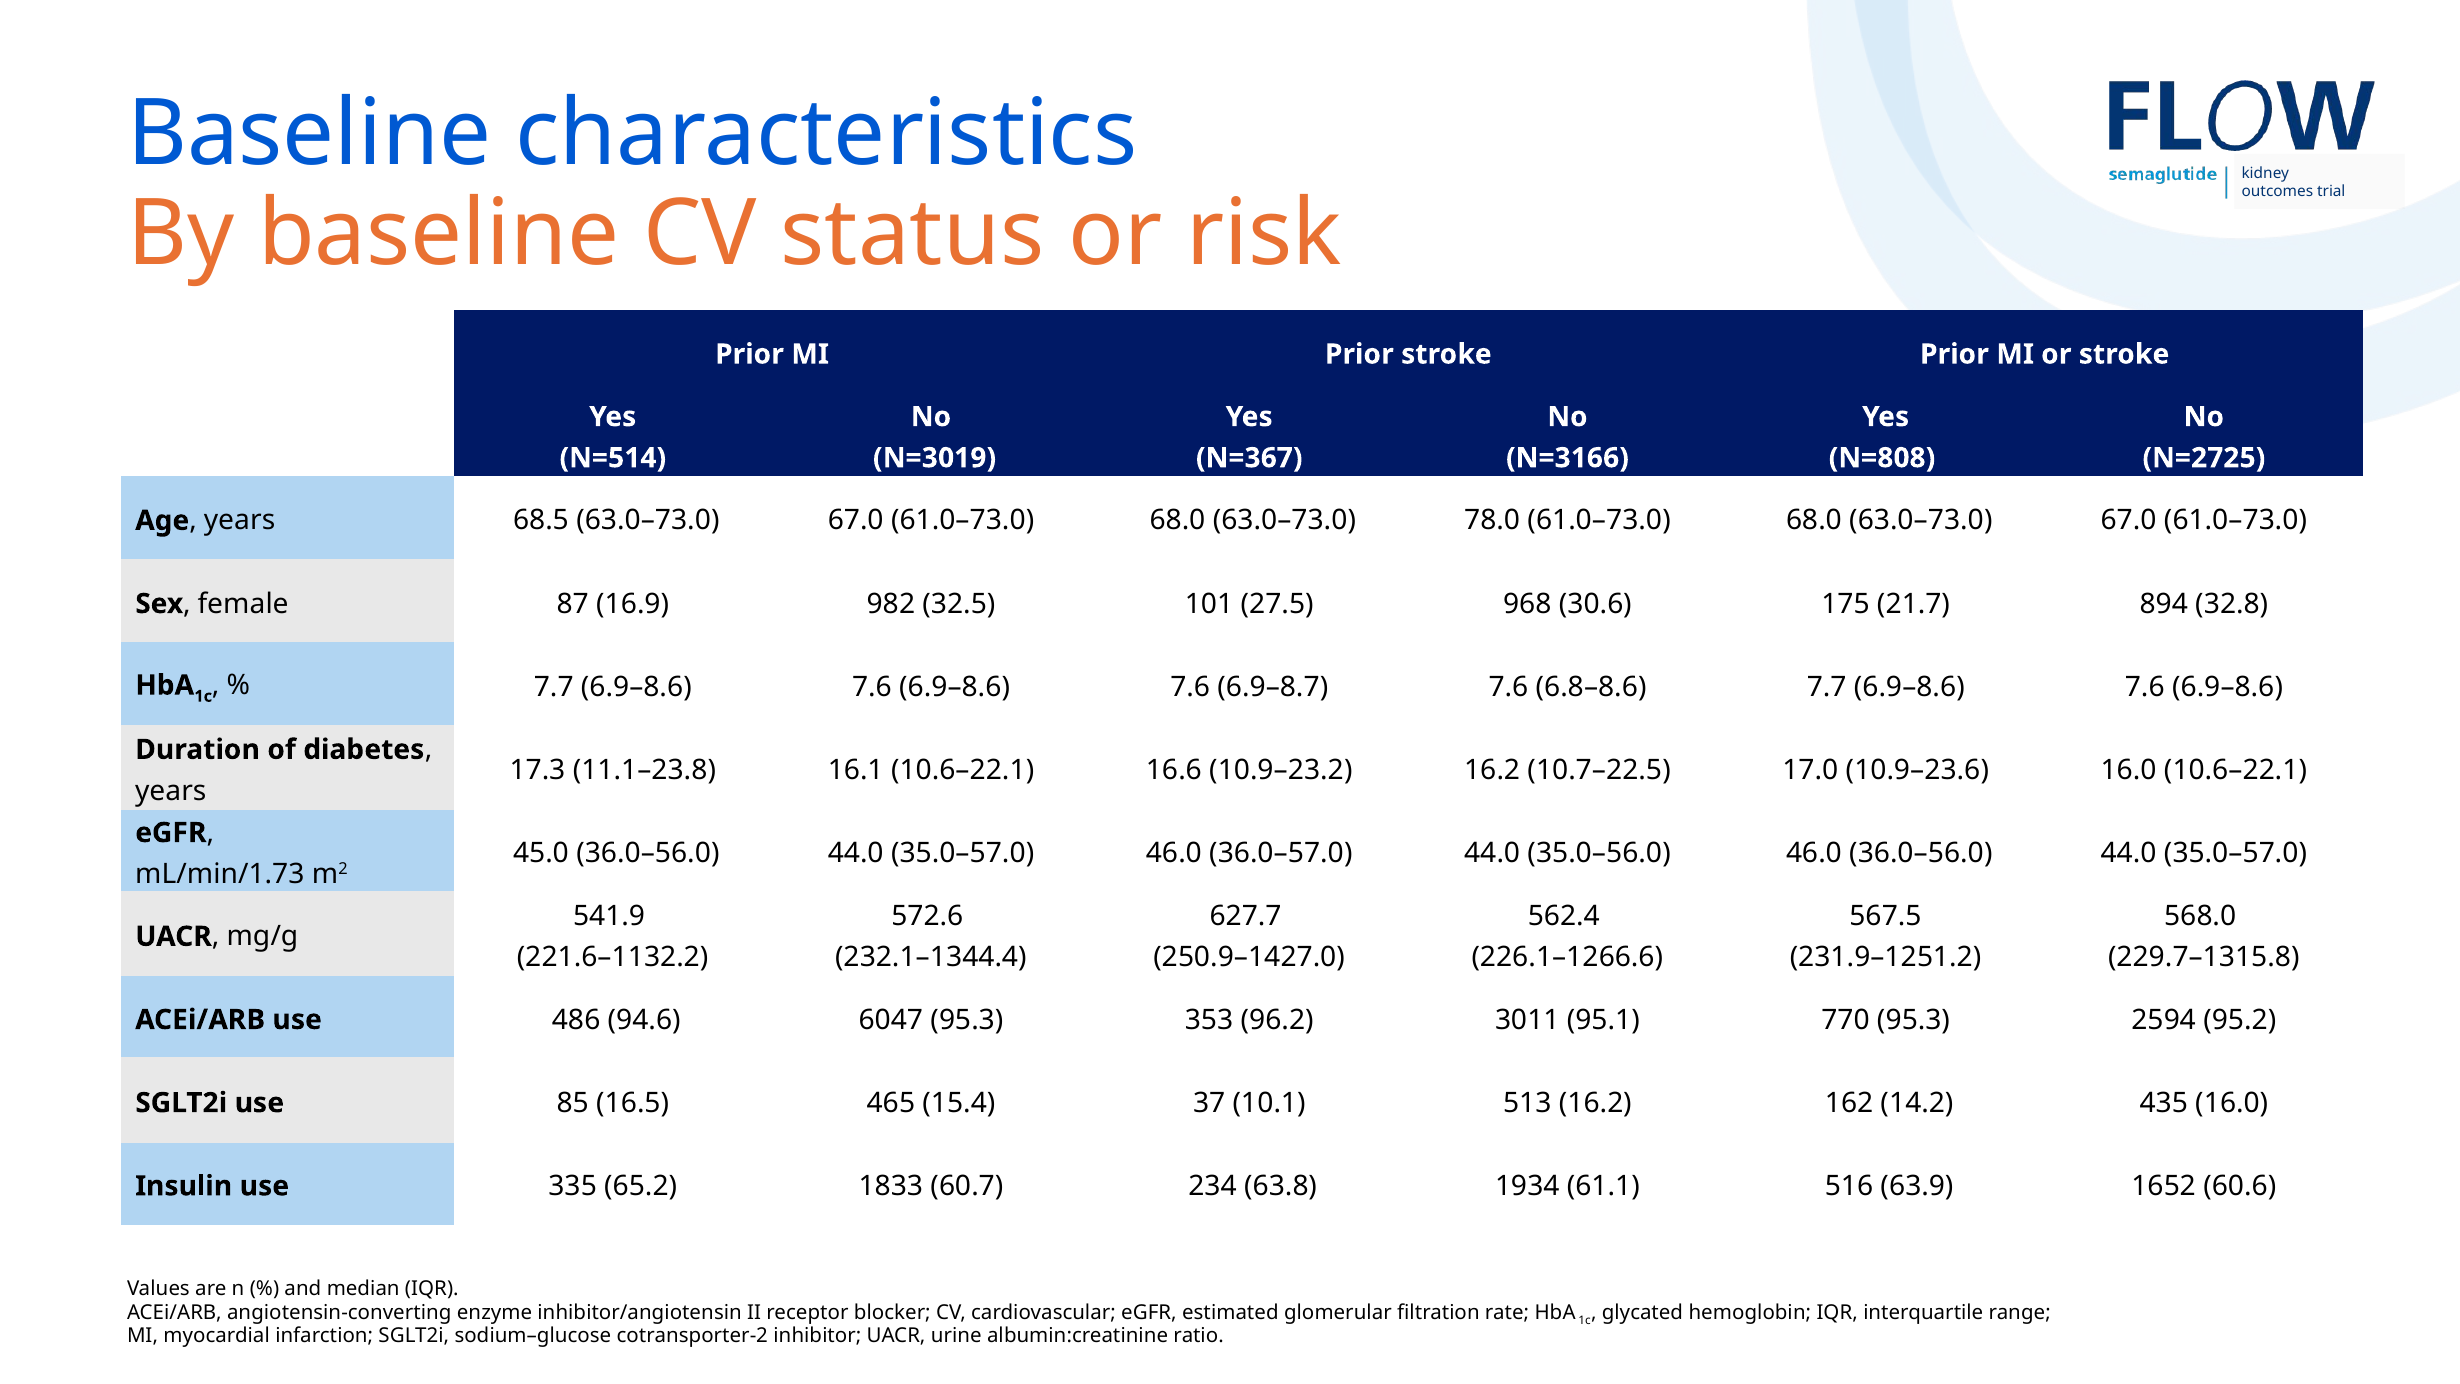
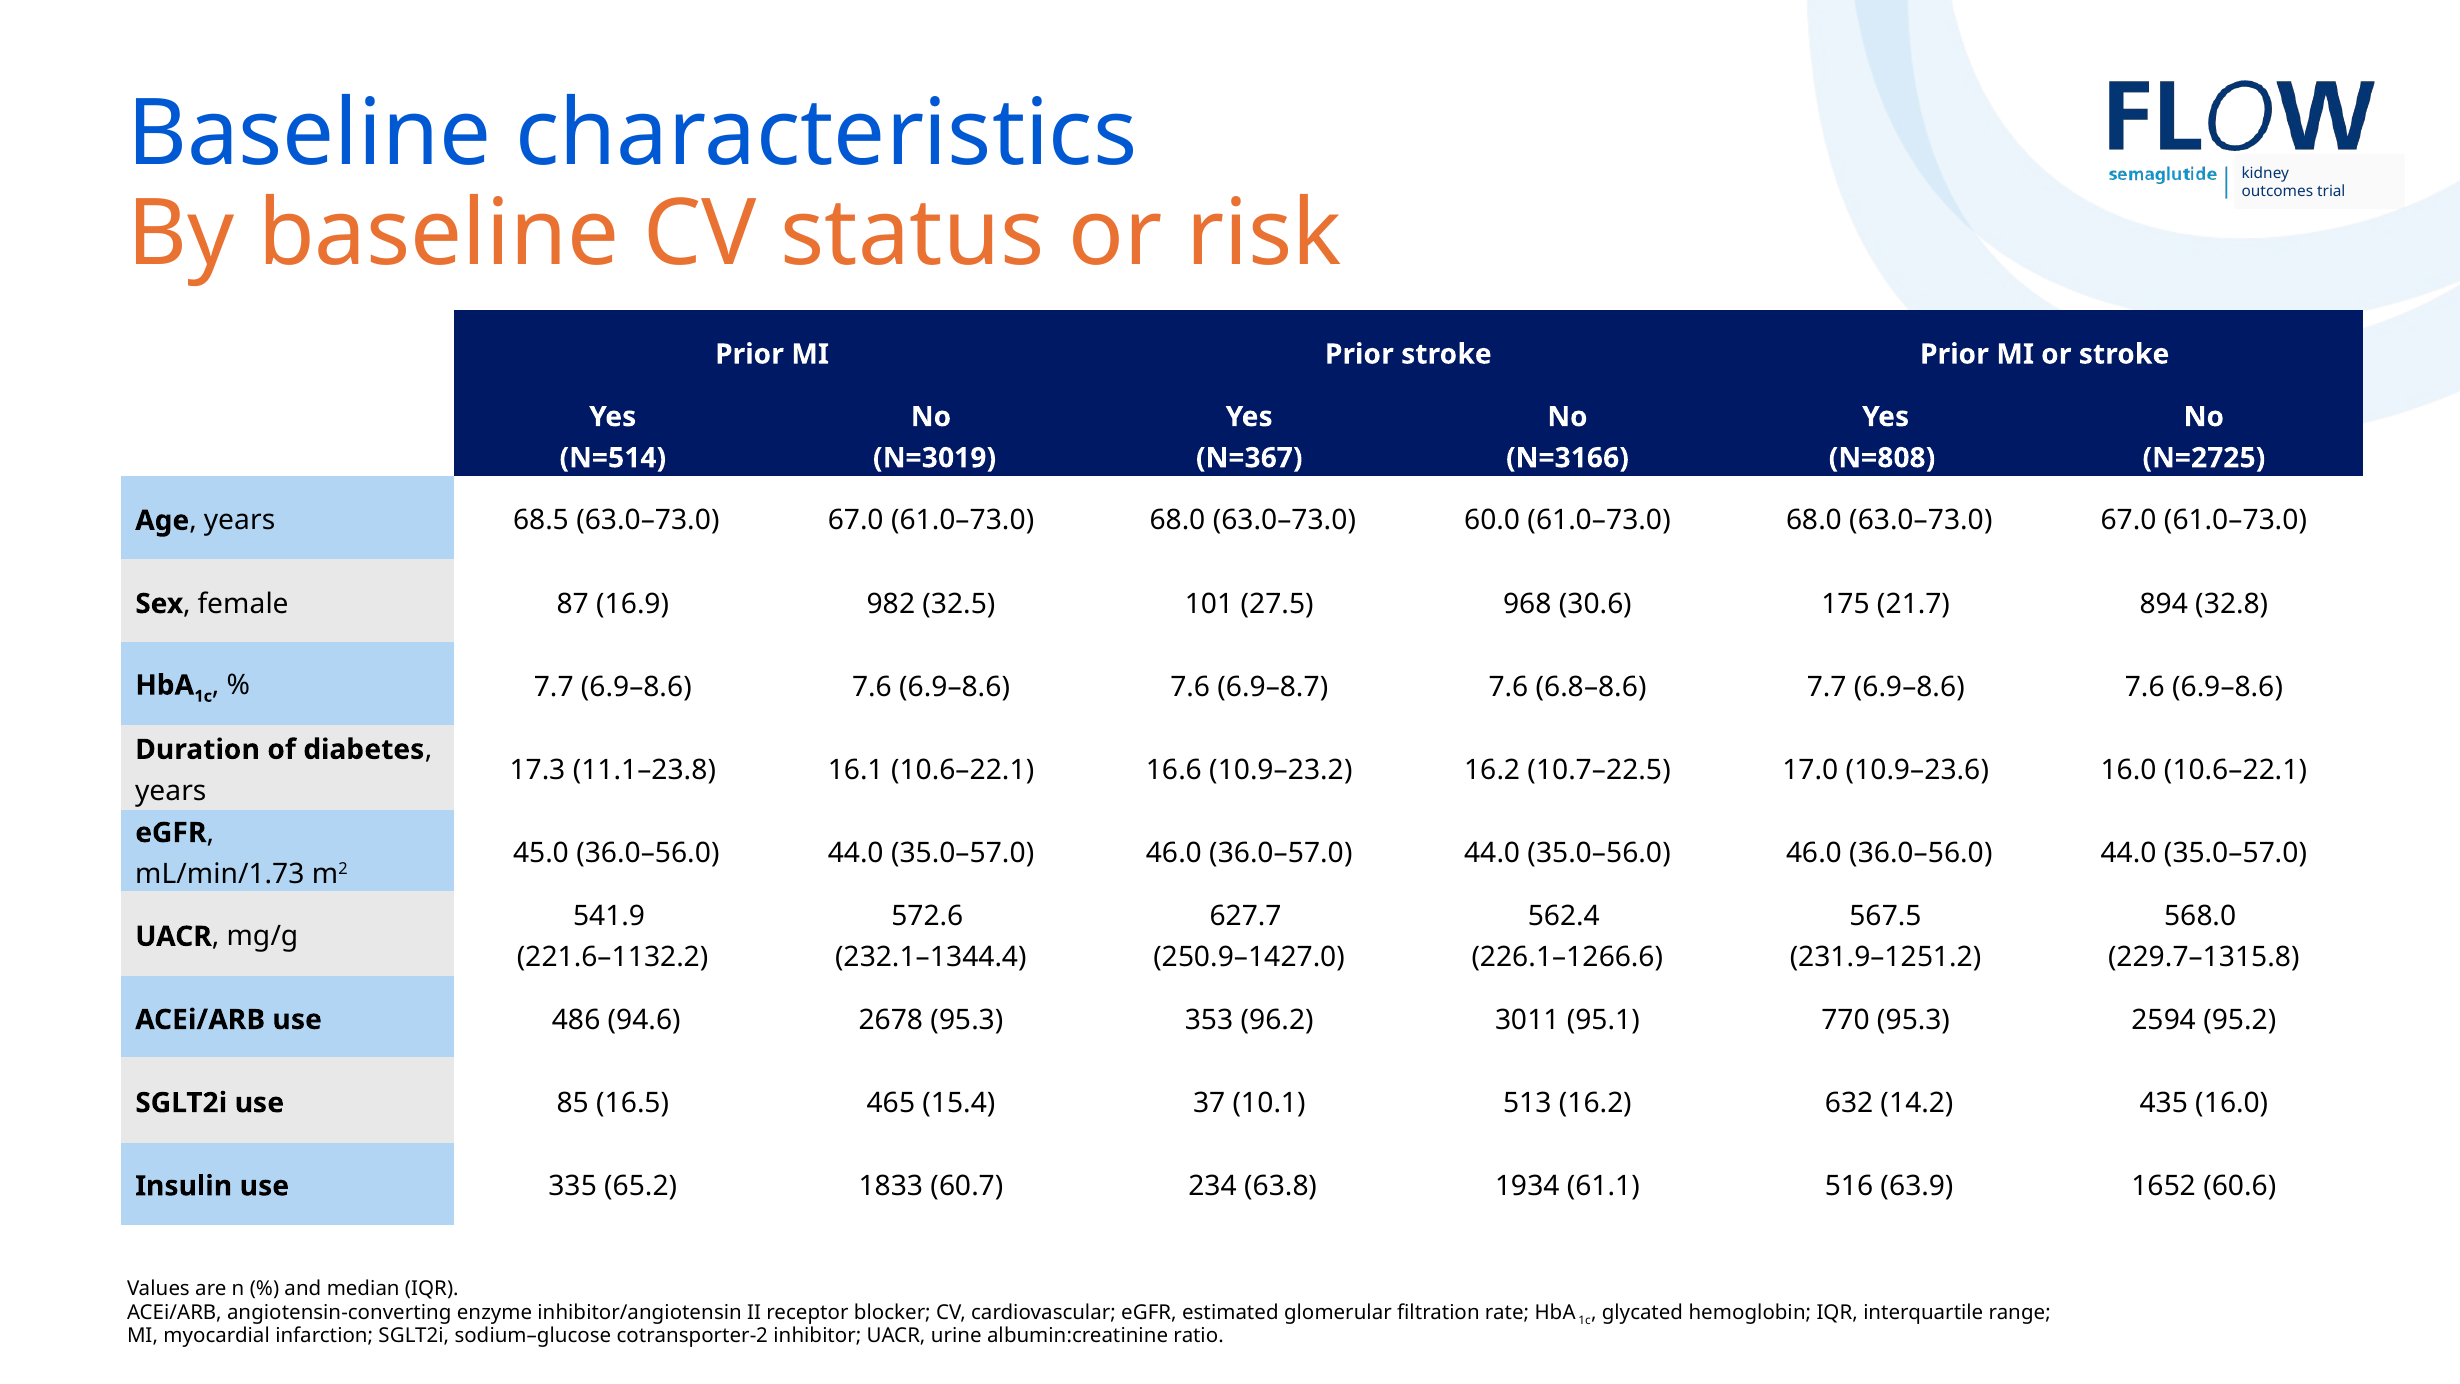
78.0: 78.0 -> 60.0
6047: 6047 -> 2678
162: 162 -> 632
